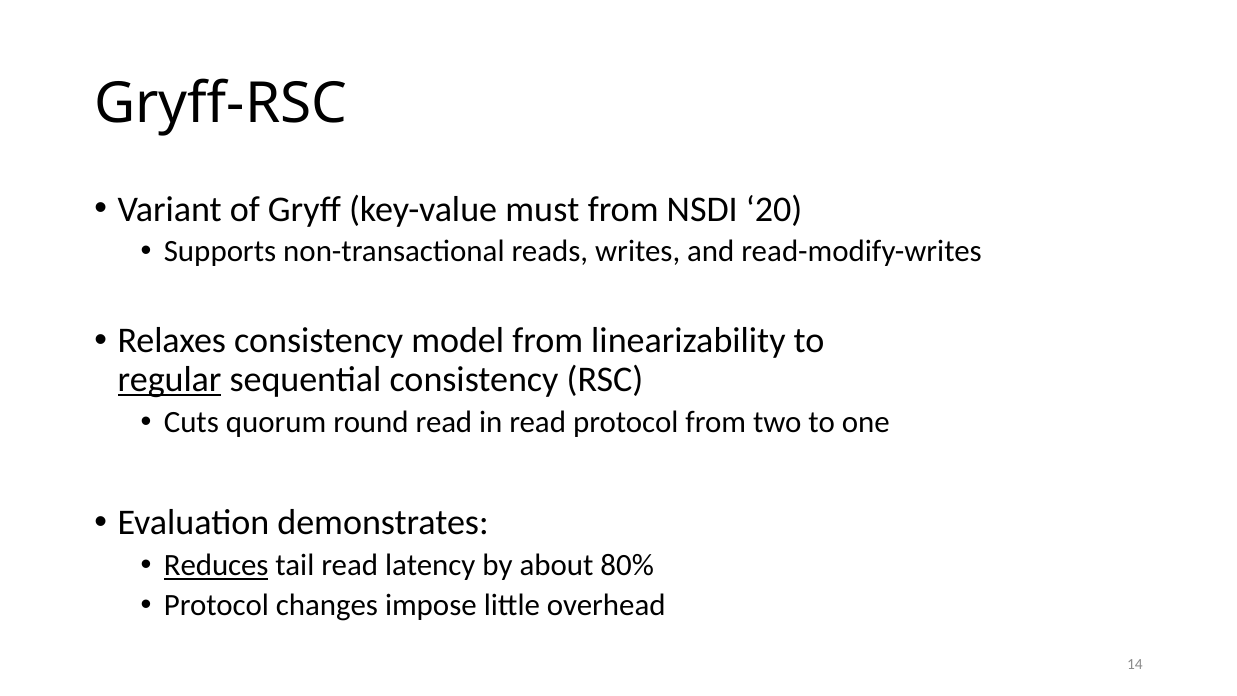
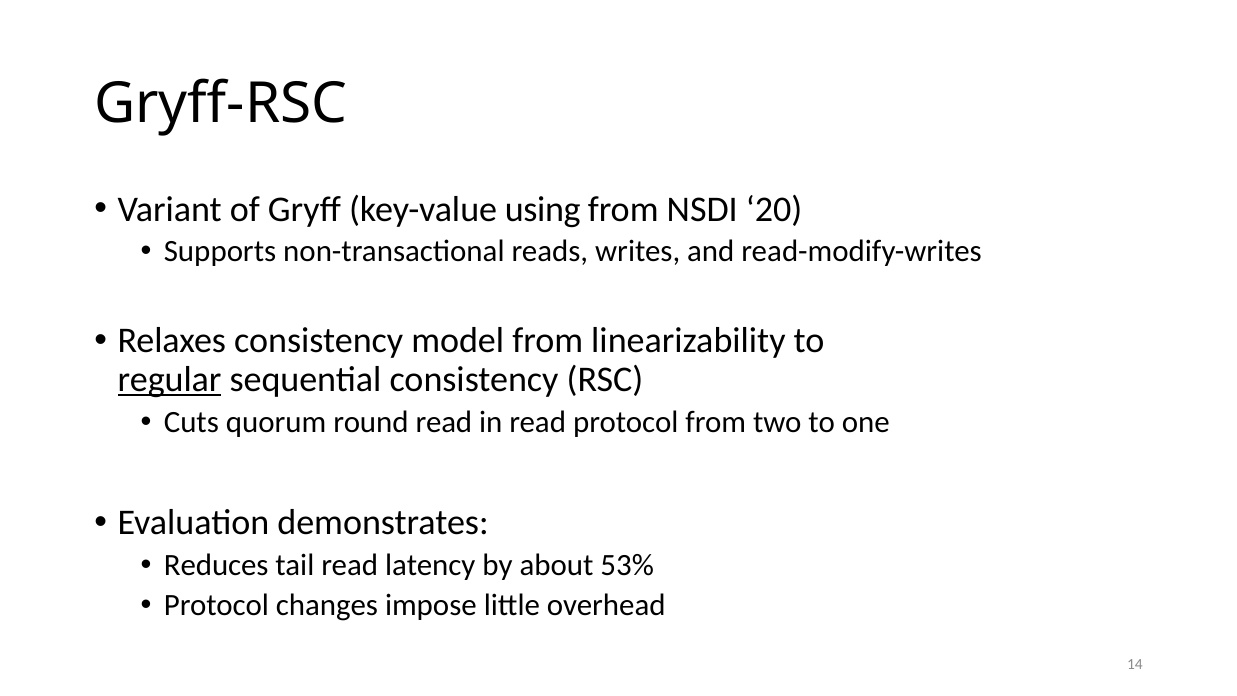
must: must -> using
Reduces underline: present -> none
80%: 80% -> 53%
